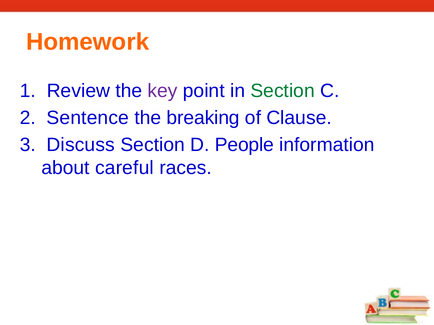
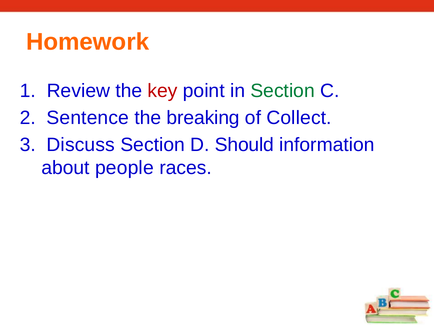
key colour: purple -> red
Clause: Clause -> Collect
People: People -> Should
careful: careful -> people
